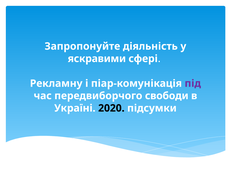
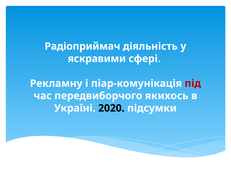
Запропонуйте: Запропонуйте -> Радіоприймач
під colour: purple -> red
свободи: свободи -> якихось
